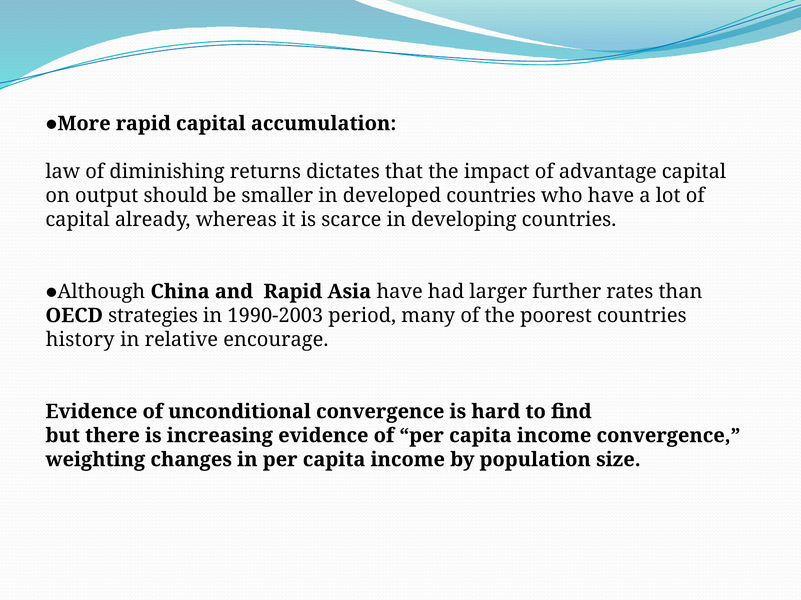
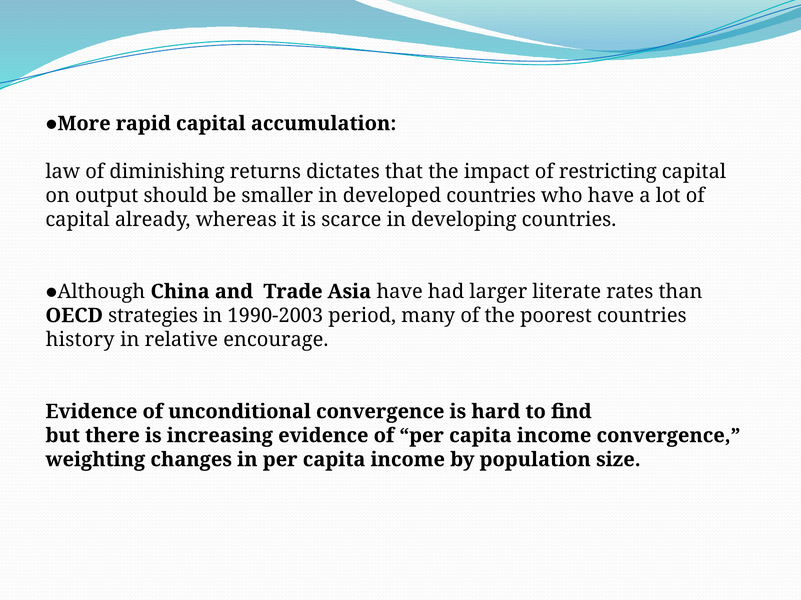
advantage: advantage -> restricting
and Rapid: Rapid -> Trade
further: further -> literate
